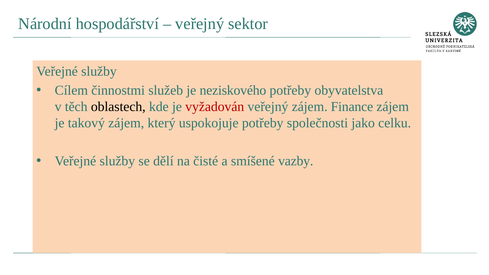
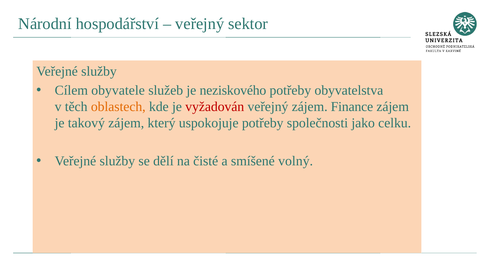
činnostmi: činnostmi -> obyvatele
oblastech colour: black -> orange
vazby: vazby -> volný
